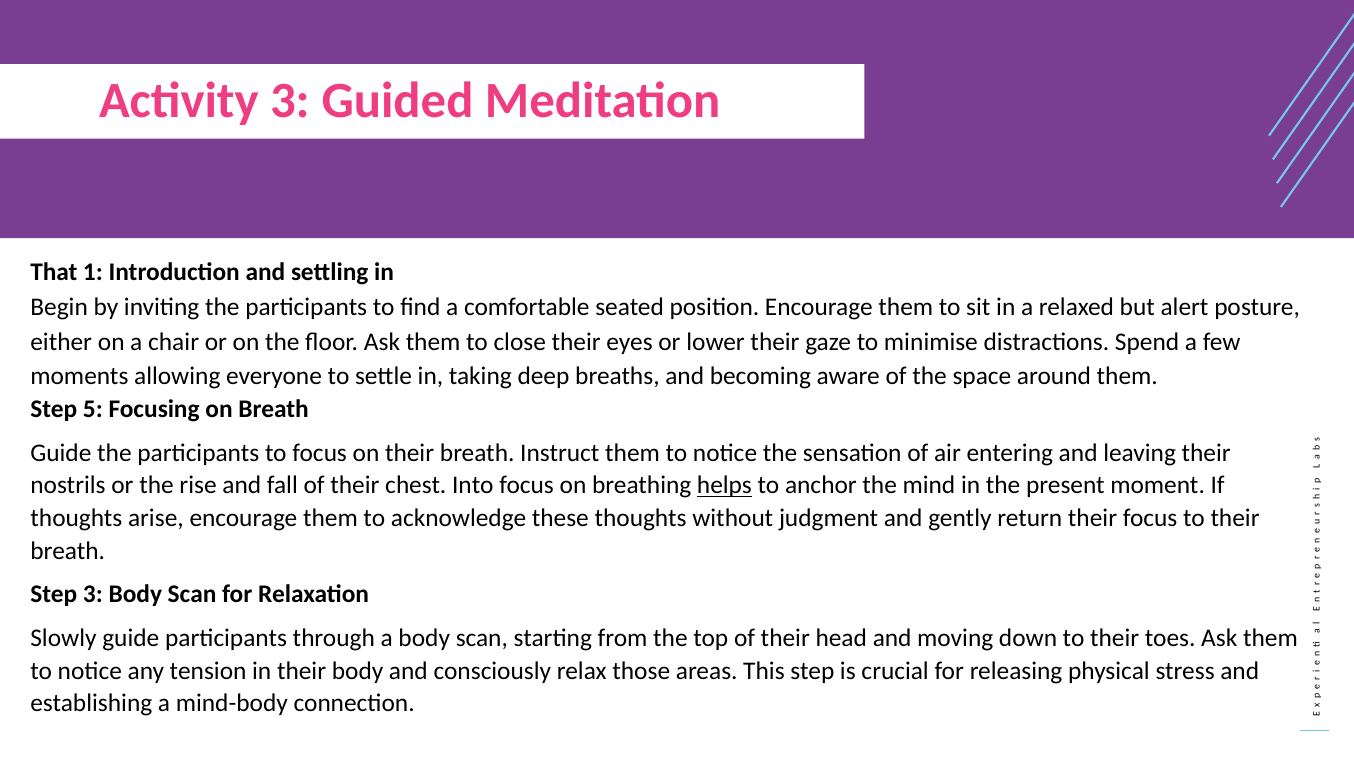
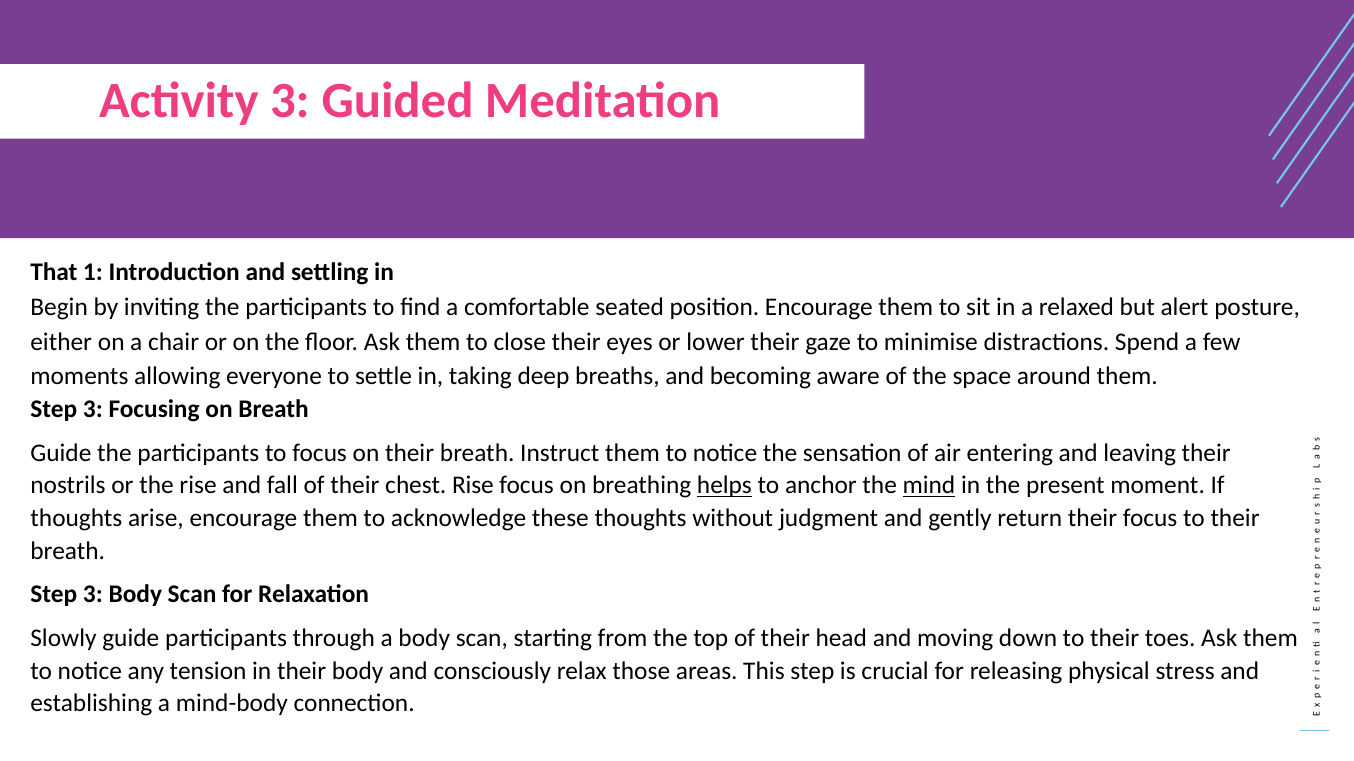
5 at (93, 409): 5 -> 3
chest Into: Into -> Rise
mind underline: none -> present
